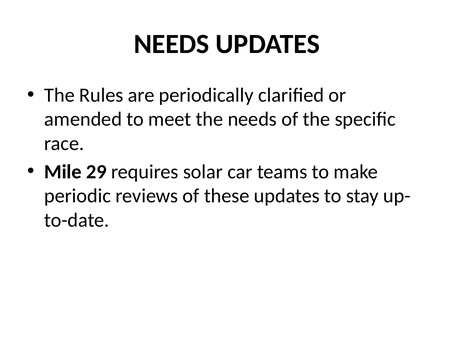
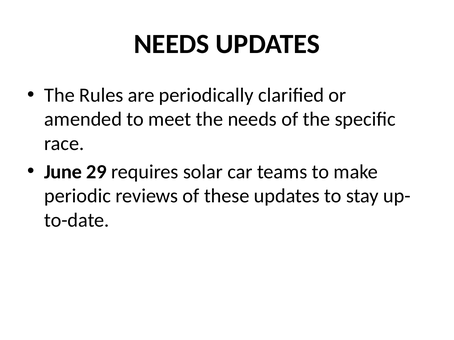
Mile: Mile -> June
